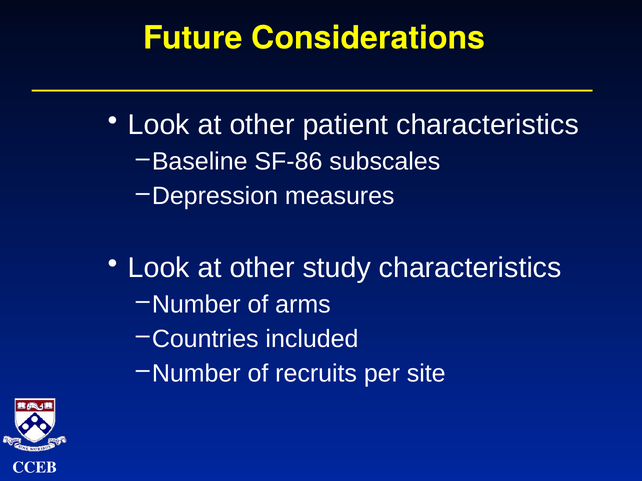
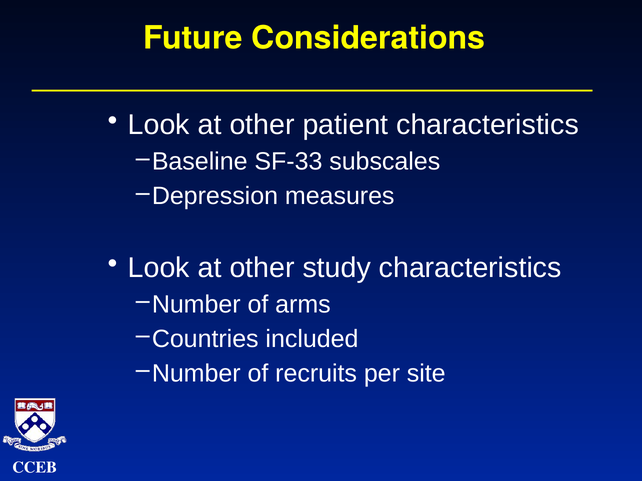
SF-86: SF-86 -> SF-33
